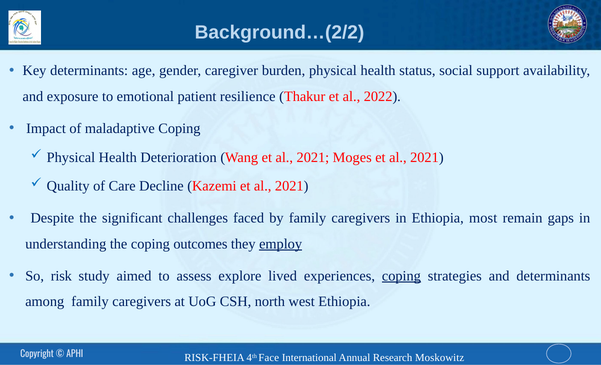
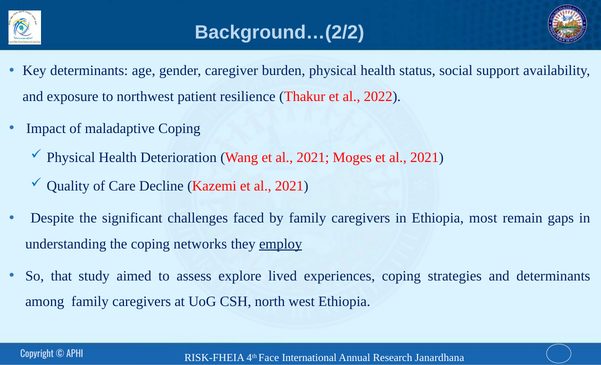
emotional: emotional -> northwest
outcomes: outcomes -> networks
risk: risk -> that
coping at (401, 276) underline: present -> none
Moskowitz: Moskowitz -> Janardhana
